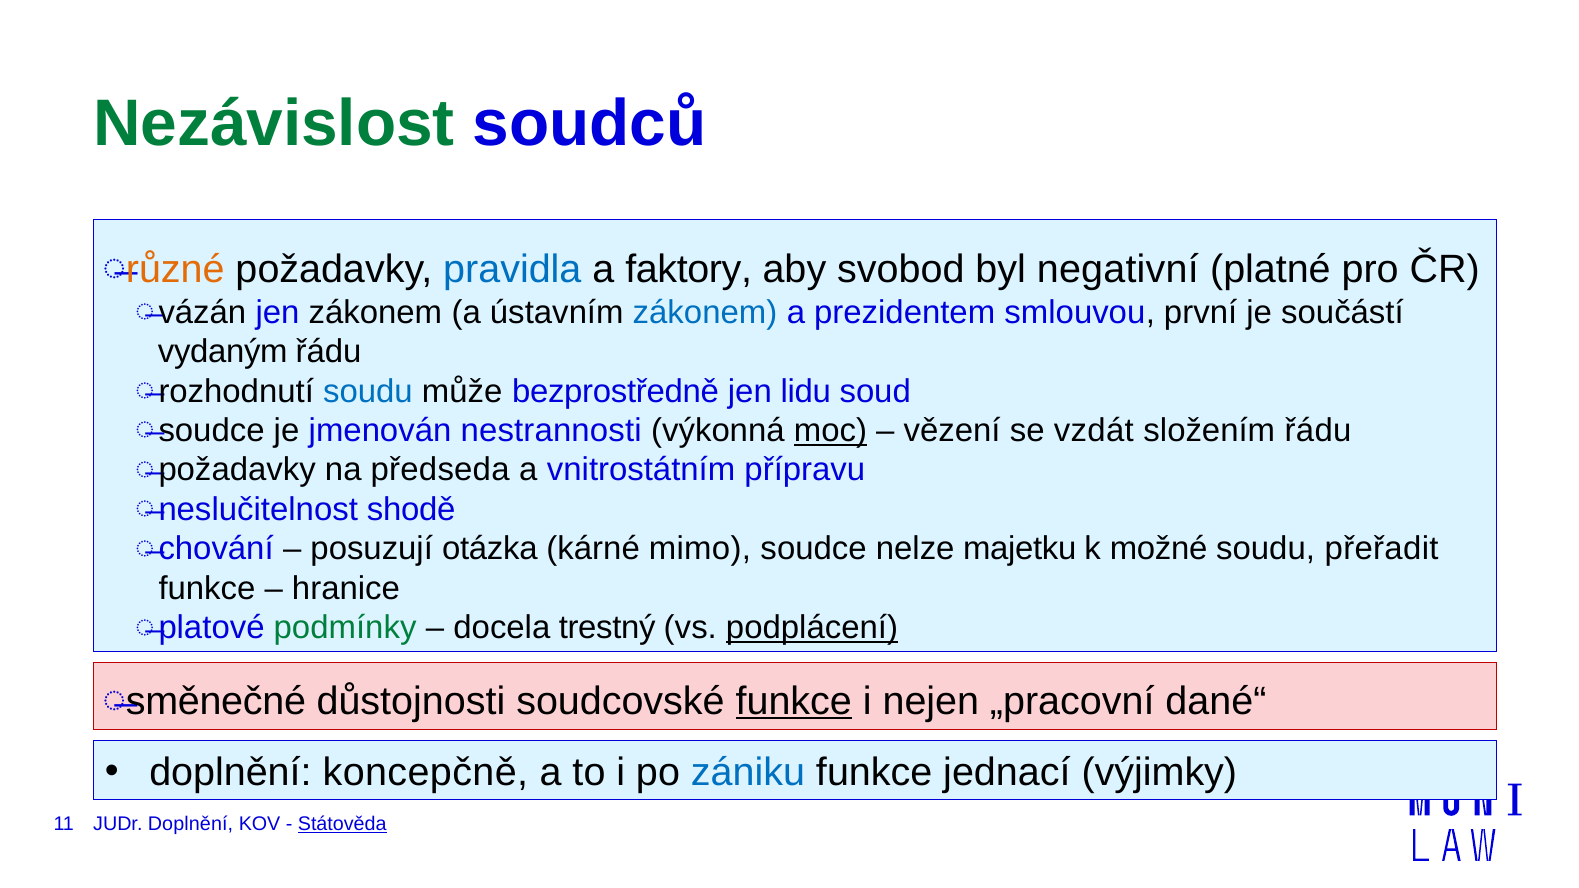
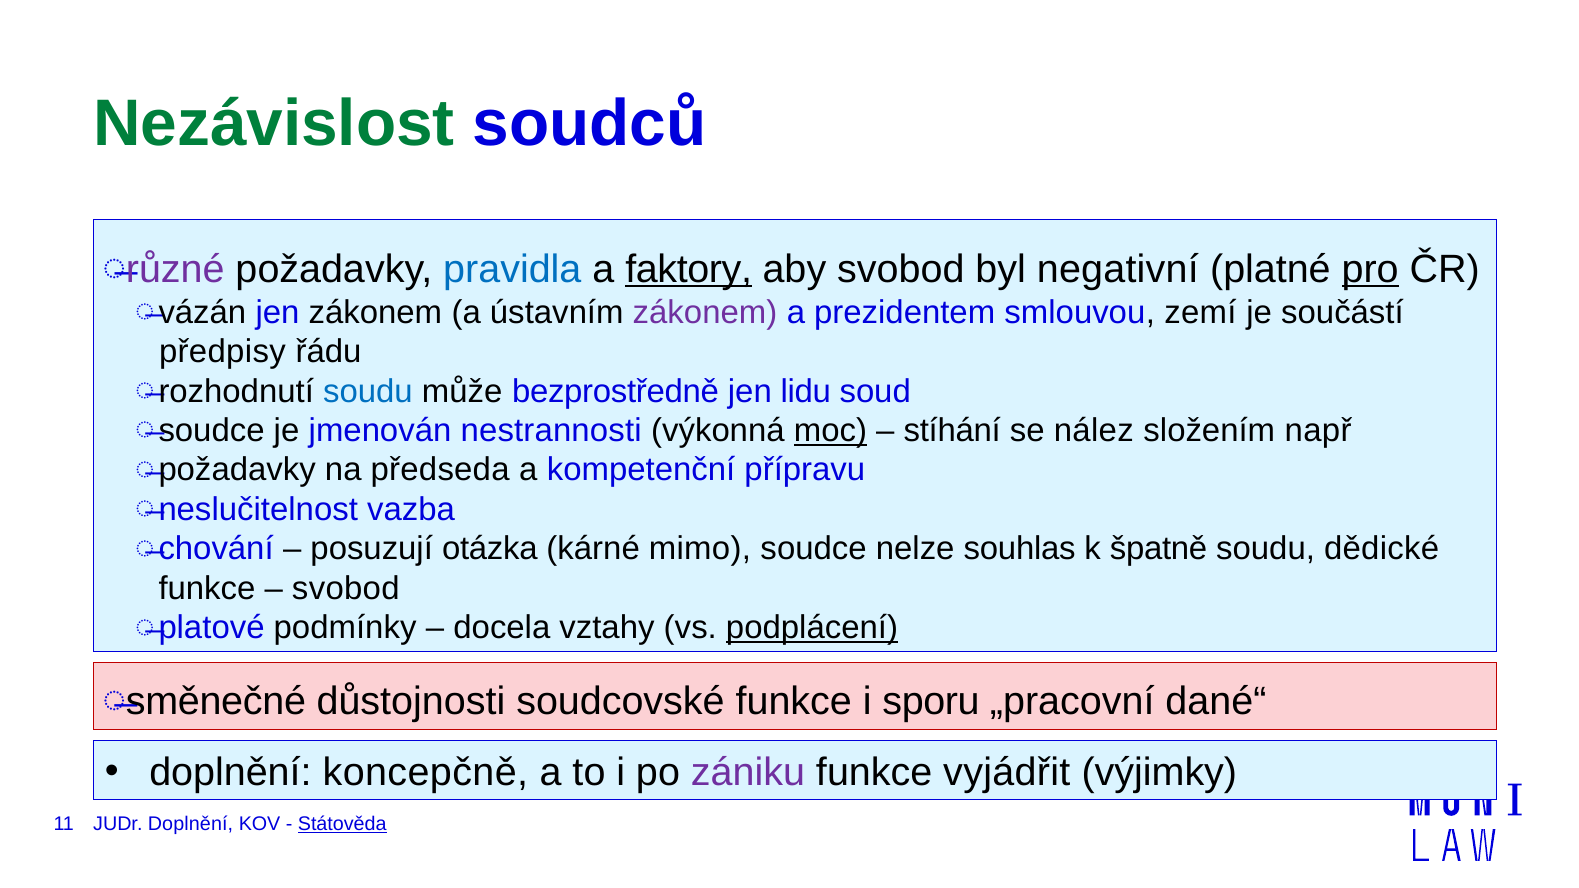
různé colour: orange -> purple
faktory underline: none -> present
pro underline: none -> present
zákonem at (705, 312) colour: blue -> purple
první: první -> zemí
vydaným: vydaným -> předpisy
vězení: vězení -> stíhání
vzdát: vzdát -> nález
složením řádu: řádu -> např
vnitrostátním: vnitrostátním -> kompetenční
shodě: shodě -> vazba
majetku: majetku -> souhlas
možné: možné -> špatně
přeřadit: přeřadit -> dědické
hranice at (346, 589): hranice -> svobod
podmínky colour: green -> black
trestný: trestný -> vztahy
funkce at (794, 701) underline: present -> none
nejen: nejen -> sporu
zániku colour: blue -> purple
jednací: jednací -> vyjádřit
